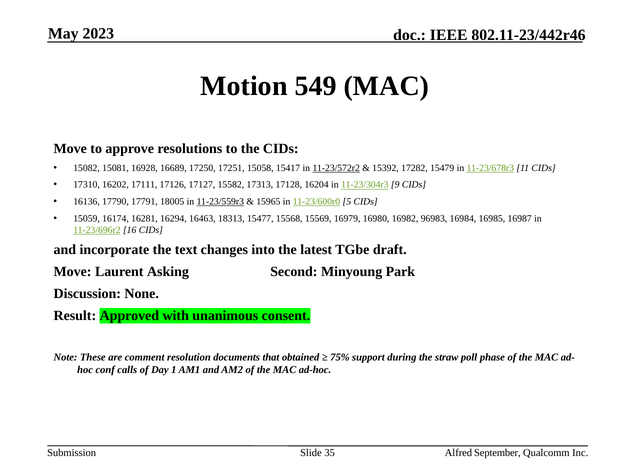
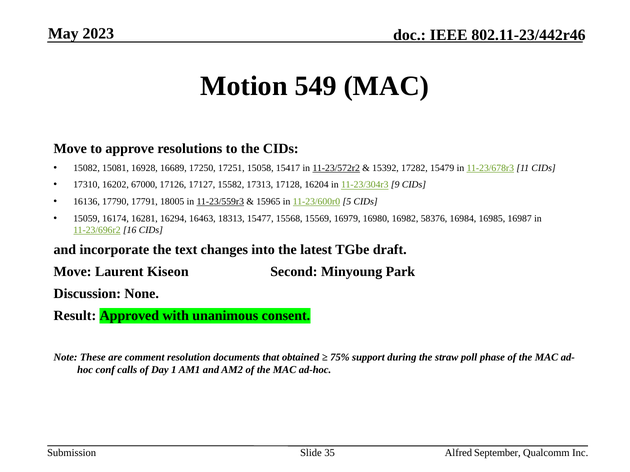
17111: 17111 -> 67000
96983: 96983 -> 58376
Asking: Asking -> Kiseon
